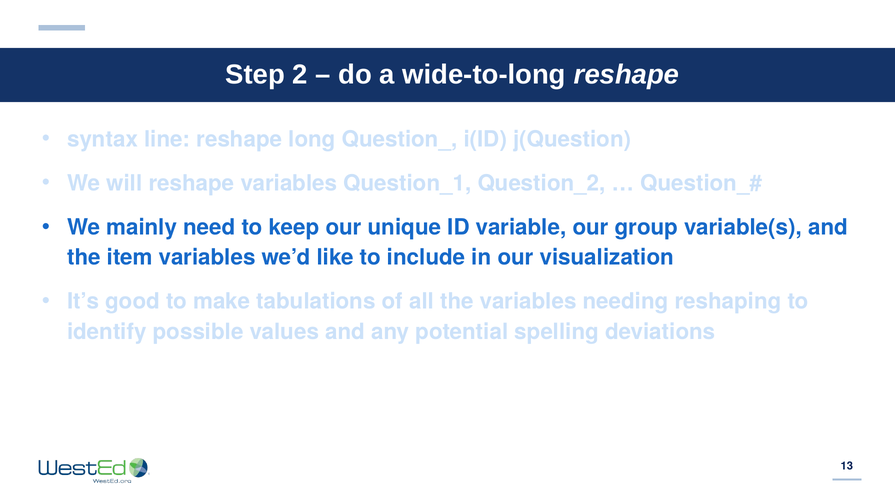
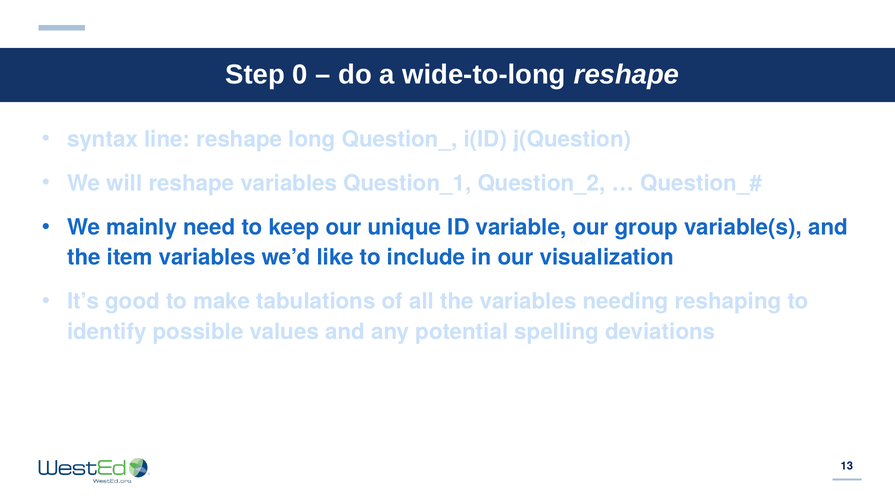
2: 2 -> 0
